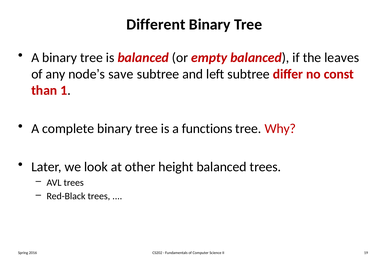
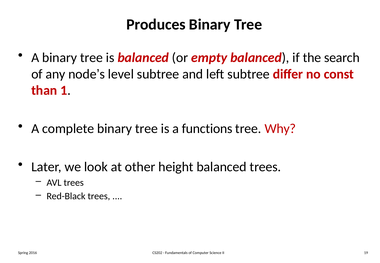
Different: Different -> Produces
leaves: leaves -> search
save: save -> level
